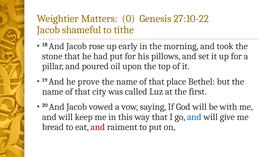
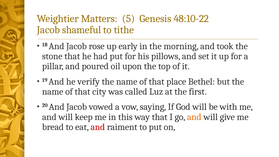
0: 0 -> 5
27:10-22: 27:10-22 -> 48:10-22
prove: prove -> verify
and at (194, 117) colour: blue -> orange
